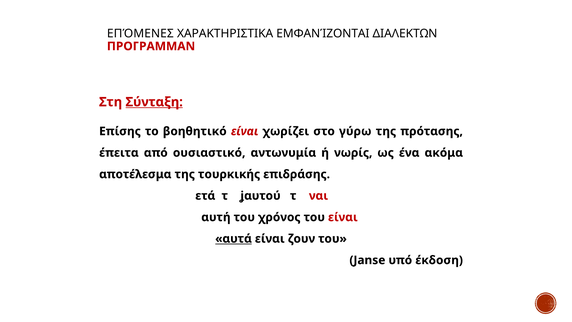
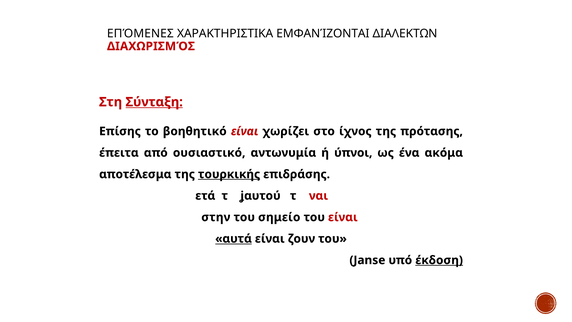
ΠΡΟΓΡΑΜΜΑΝ: ΠΡΟΓΡΑΜΜΑΝ -> ΔΙΑΧΩΡΙΣΜΌΣ
γύρω: γύρω -> ίχνος
νωρίς: νωρίς -> ύπνοι
τουρκικής underline: none -> present
αυτή: αυτή -> στην
χρόνος: χρόνος -> σημείο
έκδοση underline: none -> present
